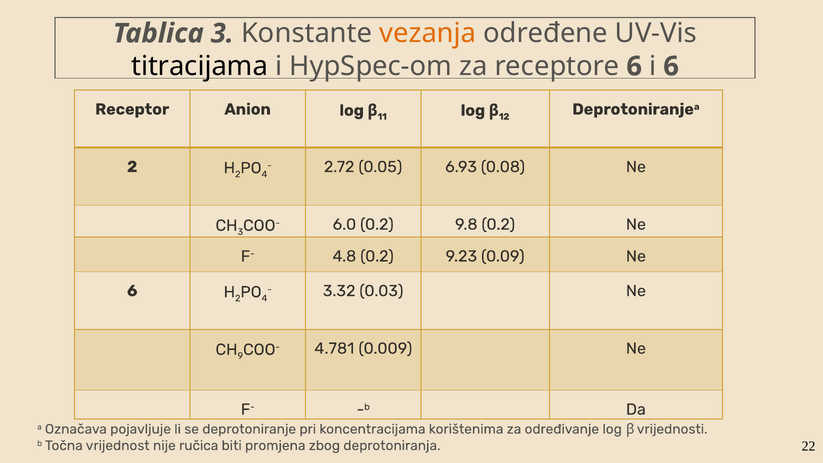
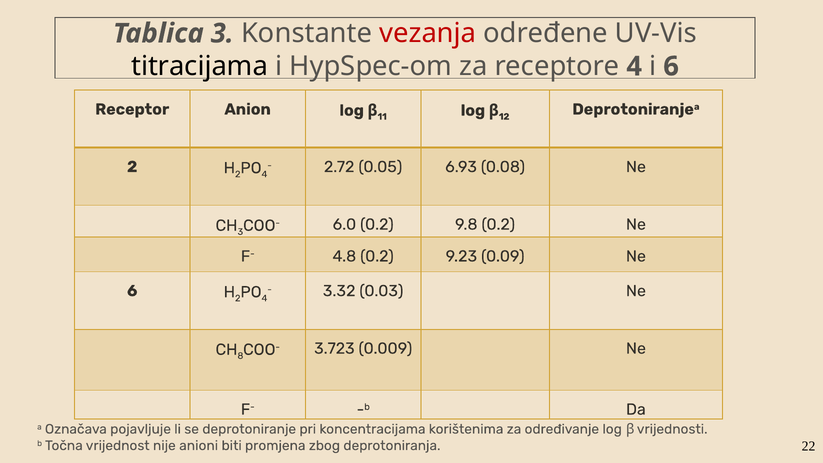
vezanja colour: orange -> red
receptore 6: 6 -> 4
9: 9 -> 8
4.781: 4.781 -> 3.723
ručica: ručica -> anioni
